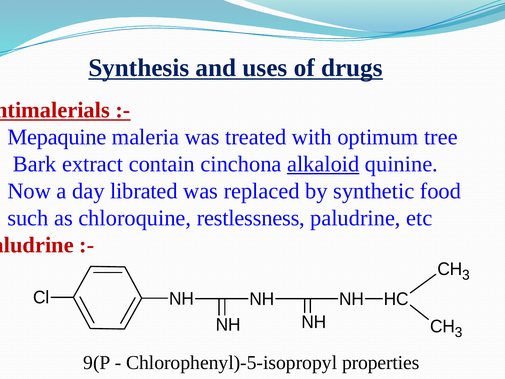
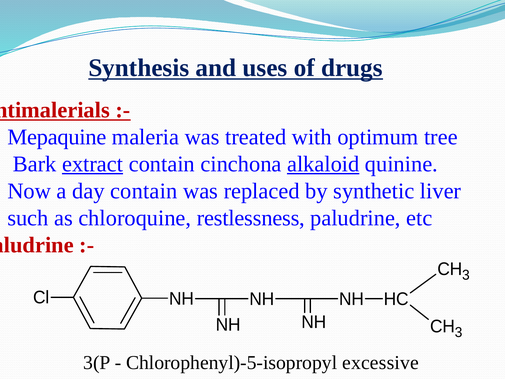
extract underline: none -> present
day librated: librated -> contain
food: food -> liver
9(P: 9(P -> 3(P
properties: properties -> excessive
